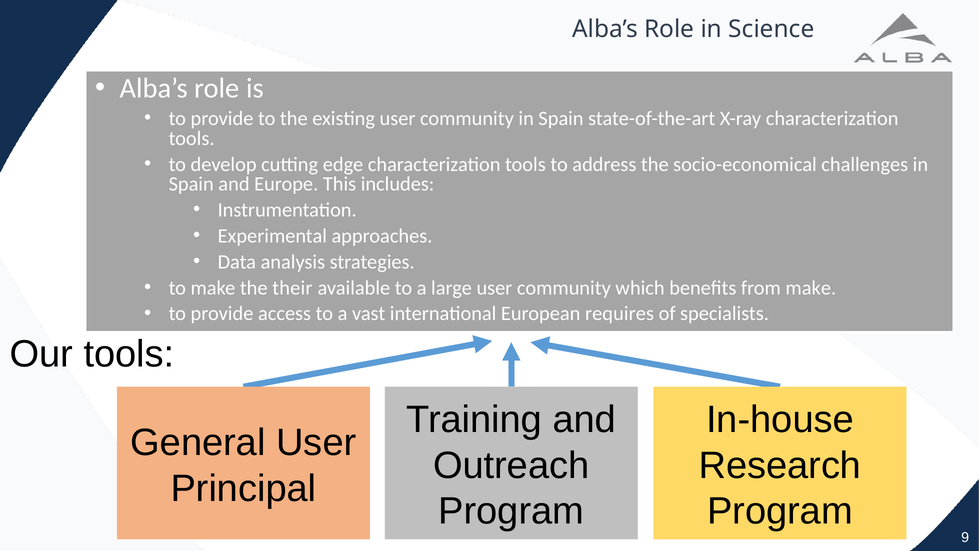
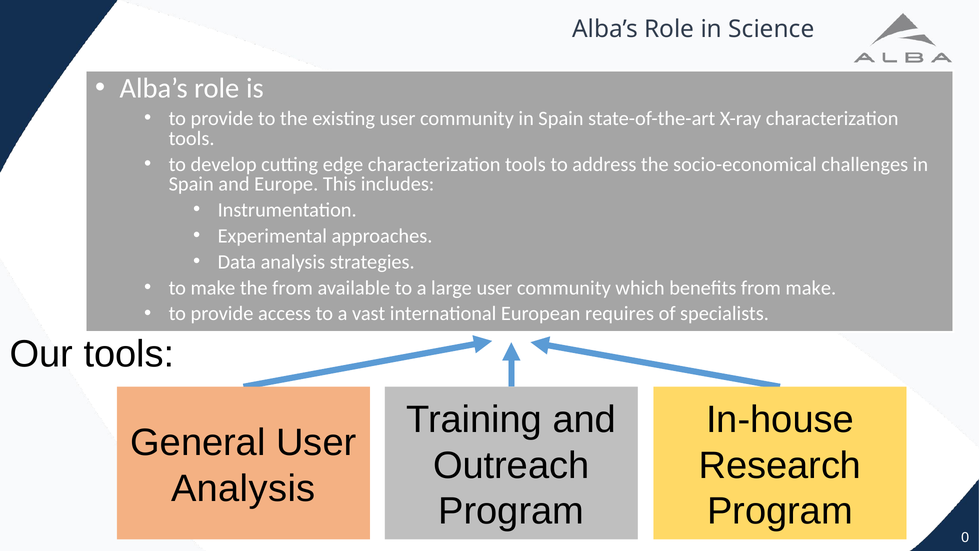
the their: their -> from
Principal at (243, 488): Principal -> Analysis
9: 9 -> 0
